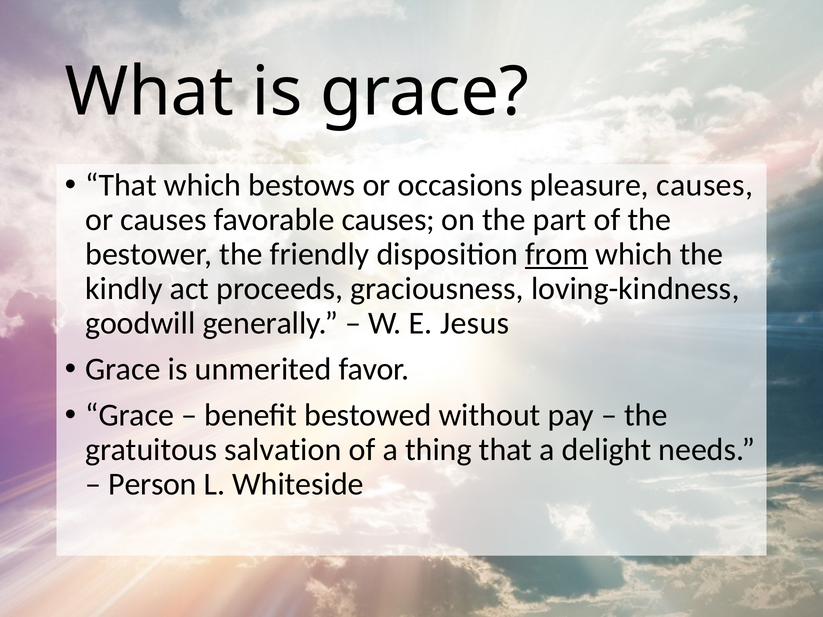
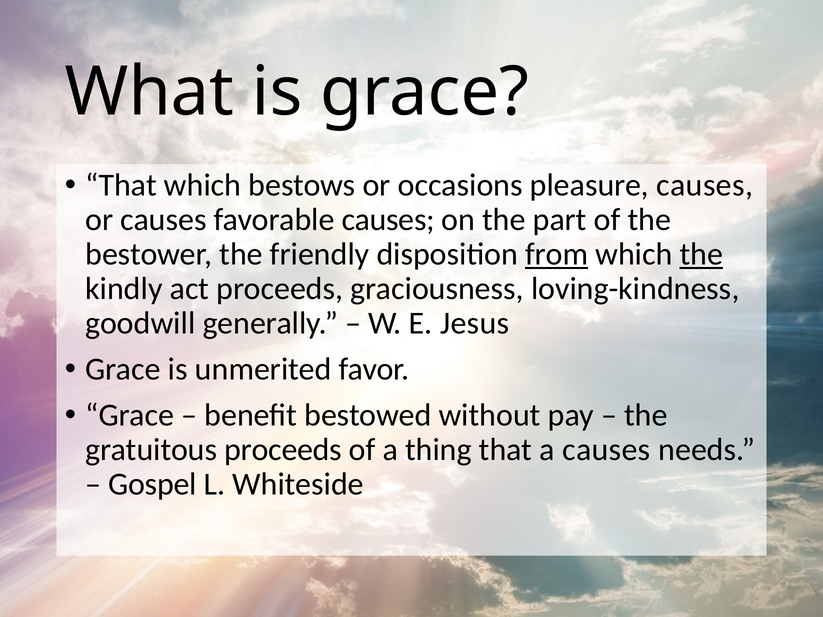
the at (701, 254) underline: none -> present
gratuitous salvation: salvation -> proceeds
a delight: delight -> causes
Person: Person -> Gospel
